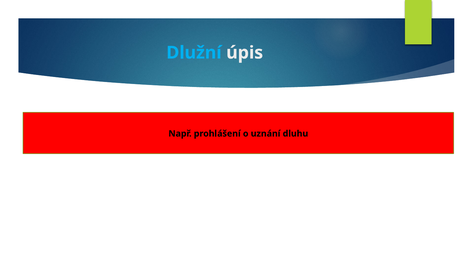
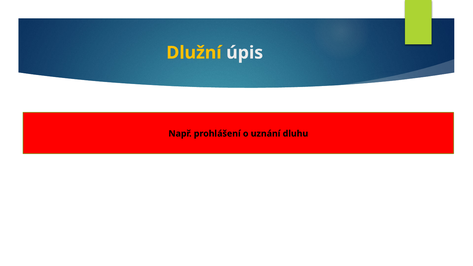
Dlužní colour: light blue -> yellow
